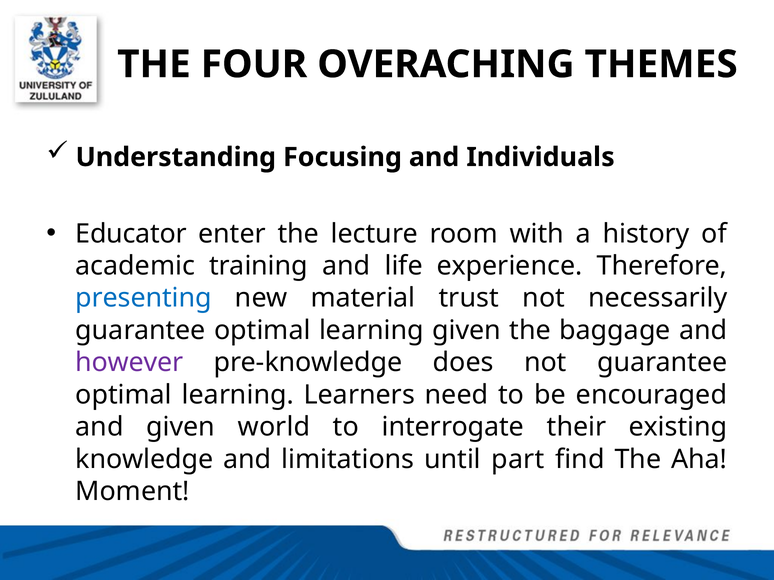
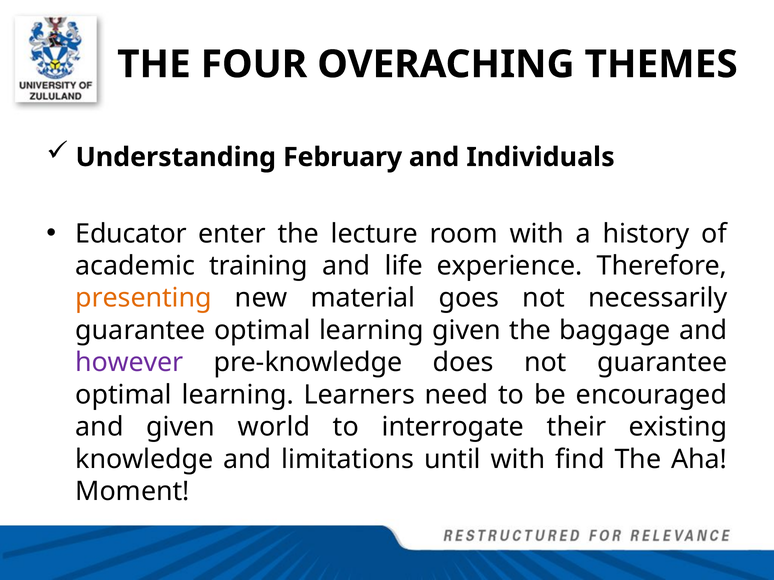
Focusing: Focusing -> February
presenting colour: blue -> orange
trust: trust -> goes
until part: part -> with
